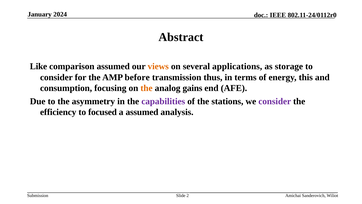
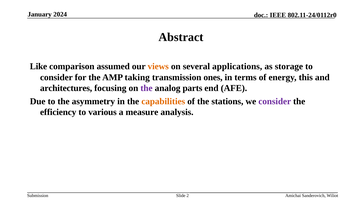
before: before -> taking
thus: thus -> ones
consumption: consumption -> architectures
the at (147, 88) colour: orange -> purple
gains: gains -> parts
capabilities colour: purple -> orange
focused: focused -> various
a assumed: assumed -> measure
